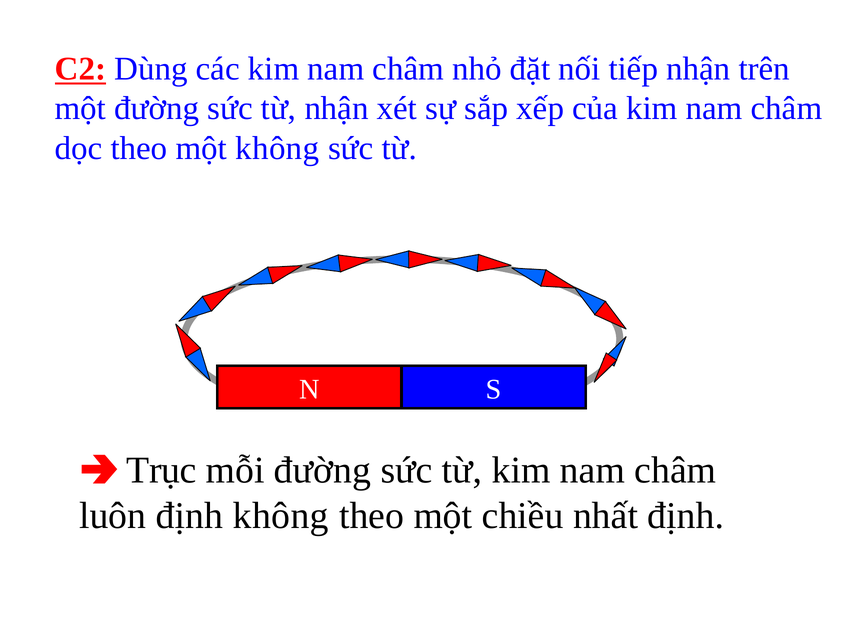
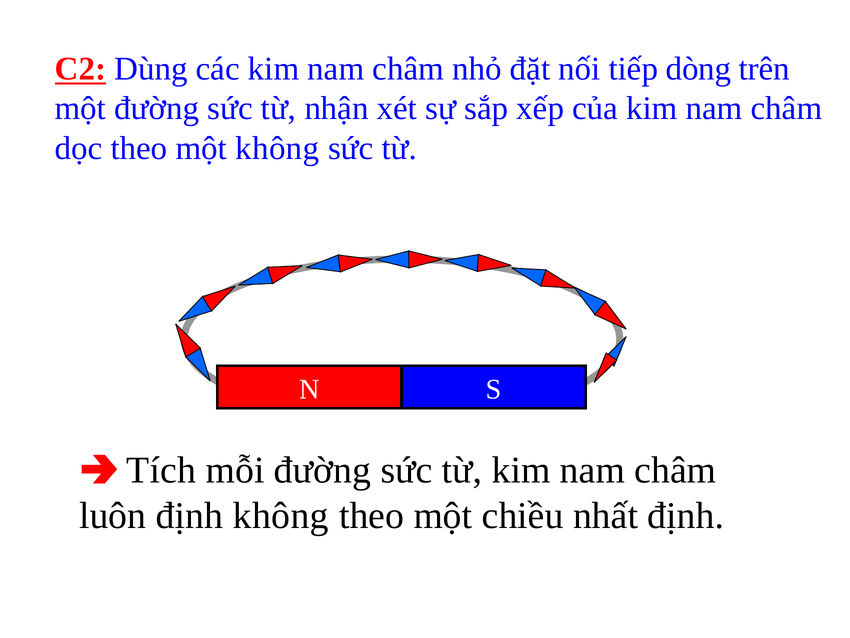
tiếp nhận: nhận -> dòng
Trục: Trục -> Tích
